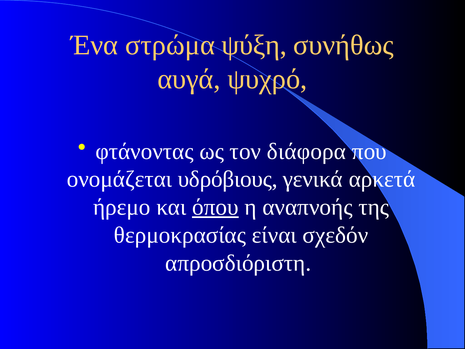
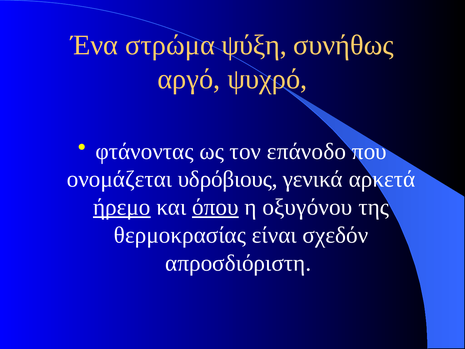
αυγά: αυγά -> αργό
διάφορα: διάφορα -> επάνοδο
ήρεμο underline: none -> present
αναπνοής: αναπνοής -> οξυγόνου
